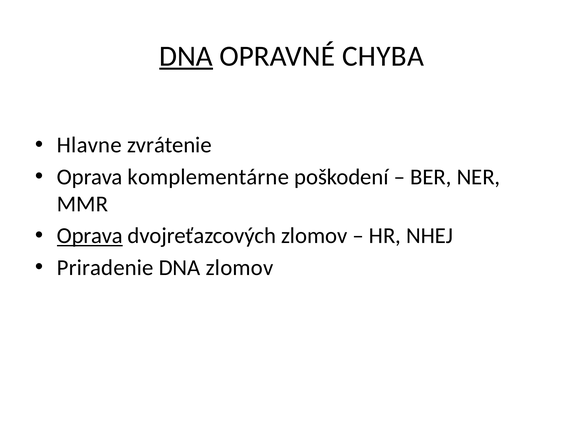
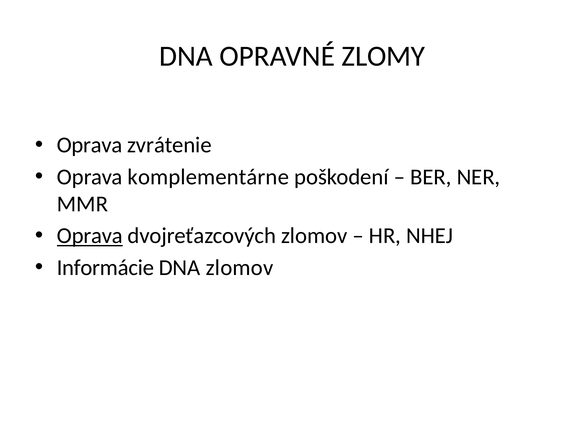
DNA at (186, 56) underline: present -> none
CHYBA: CHYBA -> ZLOMY
Hlavne at (89, 145): Hlavne -> Oprava
Priradenie: Priradenie -> Informácie
